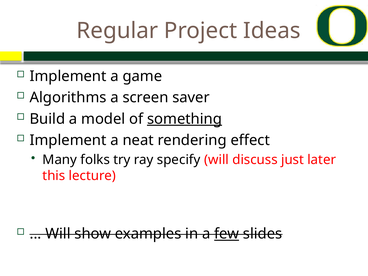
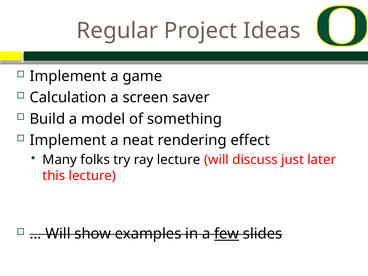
Algorithms: Algorithms -> Calculation
something underline: present -> none
ray specify: specify -> lecture
